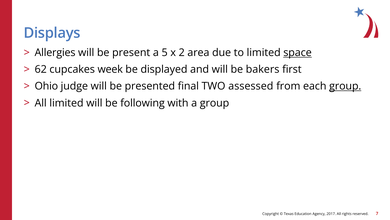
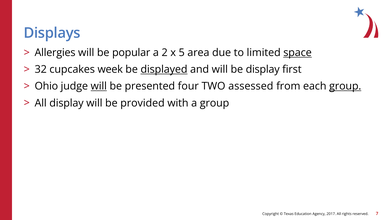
present: present -> popular
5: 5 -> 2
2: 2 -> 5
62: 62 -> 32
displayed underline: none -> present
be bakers: bakers -> display
will at (99, 86) underline: none -> present
final: final -> four
All limited: limited -> display
following: following -> provided
